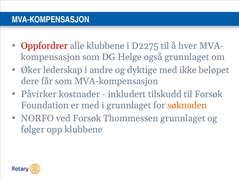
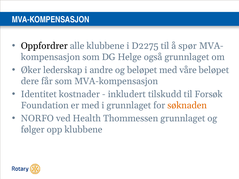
Oppfordrer colour: red -> black
hver: hver -> spør
og dyktige: dyktige -> beløpet
ikke: ikke -> våre
Påvirker: Påvirker -> Identitet
ved Forsøk: Forsøk -> Health
